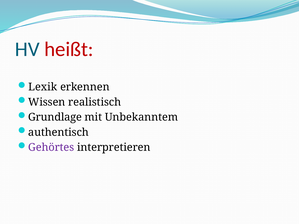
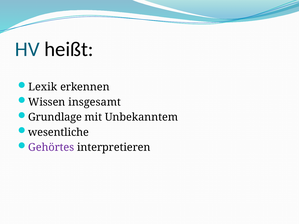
heißt colour: red -> black
realistisch: realistisch -> insgesamt
authentisch: authentisch -> wesentliche
